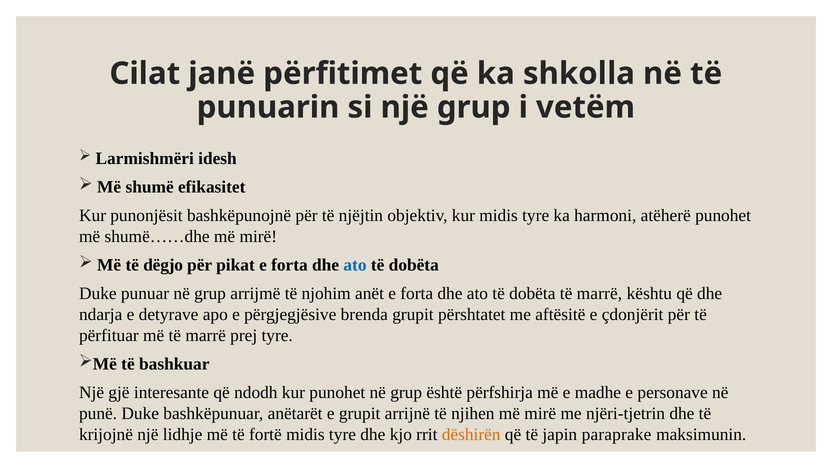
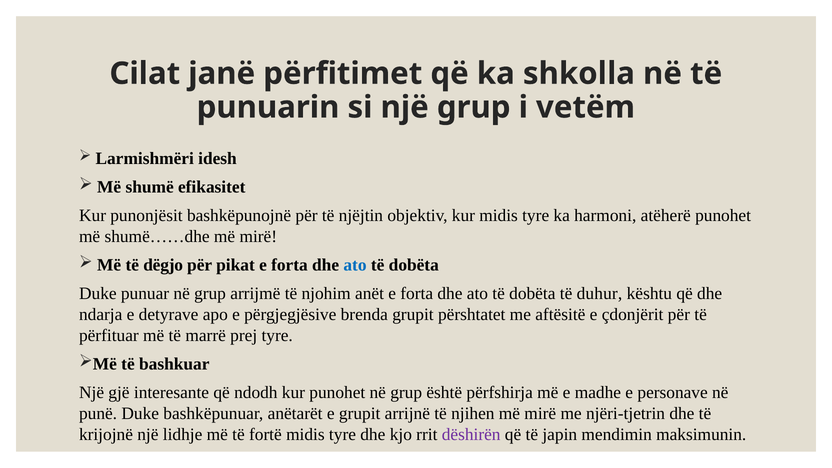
dobëta të marrë: marrë -> duhur
dëshirën colour: orange -> purple
paraprake: paraprake -> mendimin
